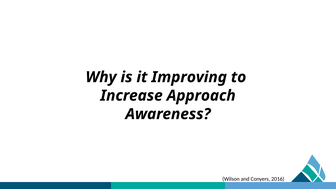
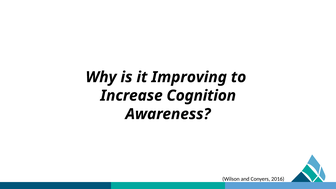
Approach: Approach -> Cognition
